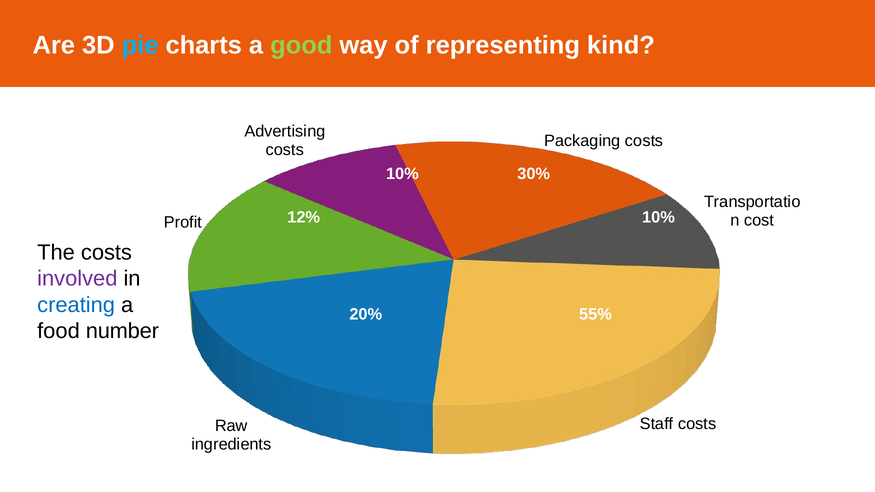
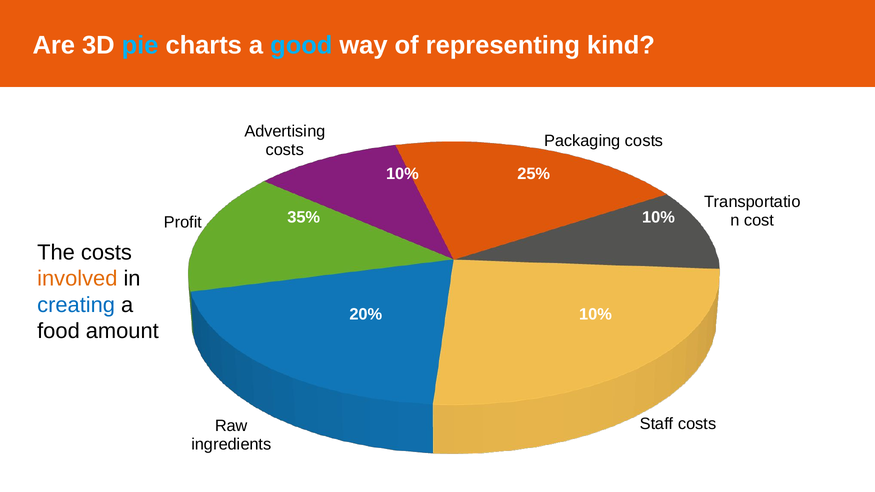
good colour: light green -> light blue
30%: 30% -> 25%
12%: 12% -> 35%
involved colour: purple -> orange
55% at (595, 315): 55% -> 10%
number: number -> amount
